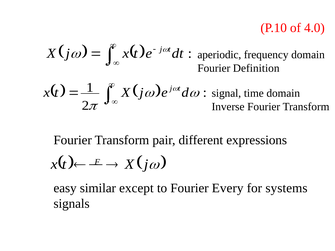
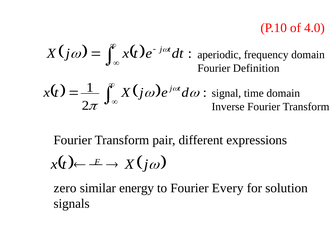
easy: easy -> zero
except: except -> energy
systems: systems -> solution
